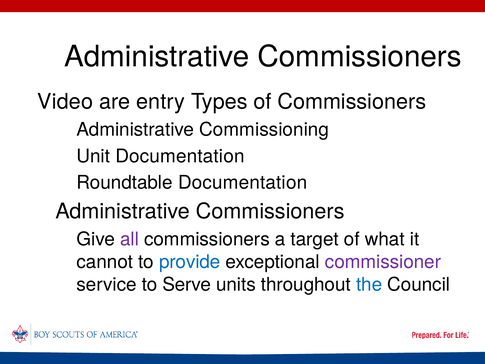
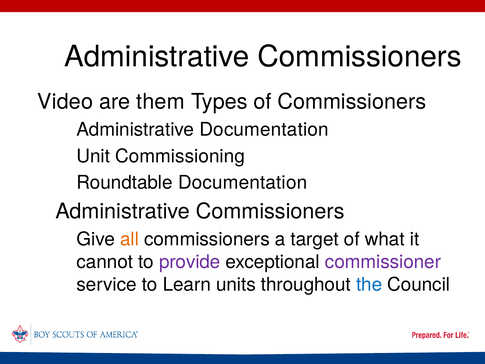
entry: entry -> them
Administrative Commissioning: Commissioning -> Documentation
Unit Documentation: Documentation -> Commissioning
all colour: purple -> orange
provide colour: blue -> purple
Serve: Serve -> Learn
